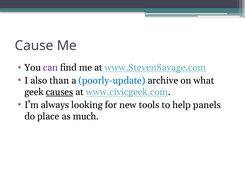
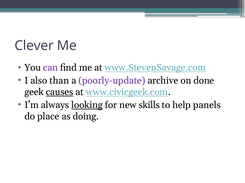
Cause: Cause -> Clever
poorly-update colour: blue -> purple
what: what -> done
looking underline: none -> present
tools: tools -> skills
much: much -> doing
